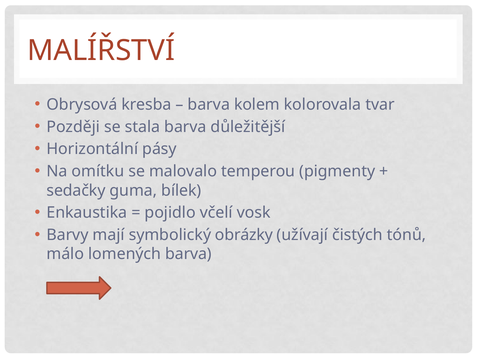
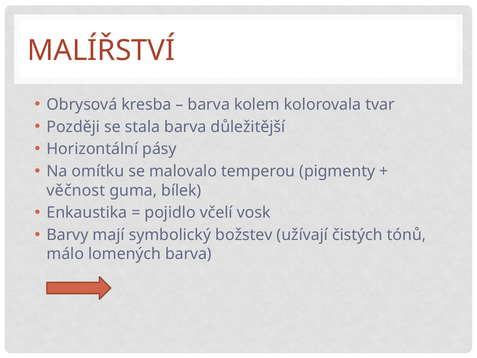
sedačky: sedačky -> věčnost
obrázky: obrázky -> božstev
